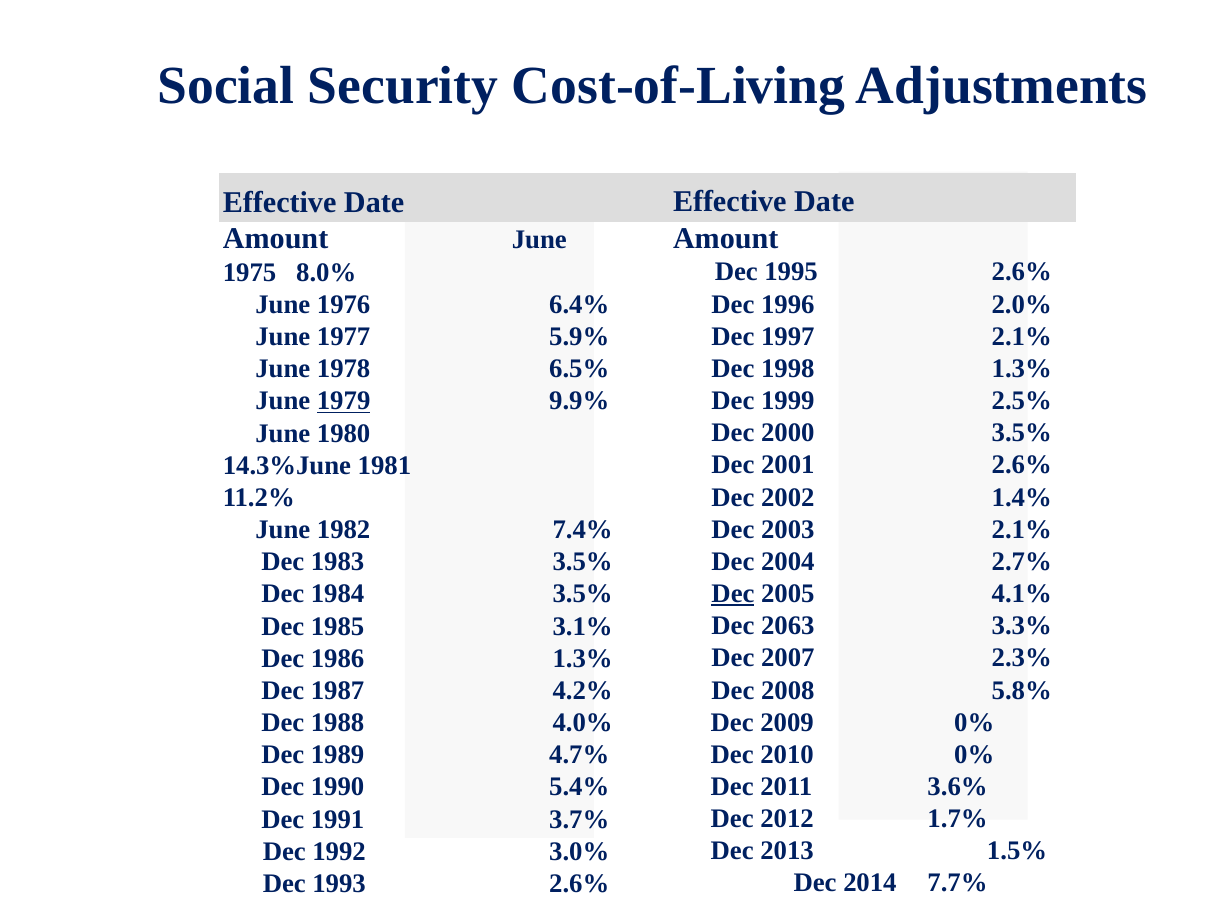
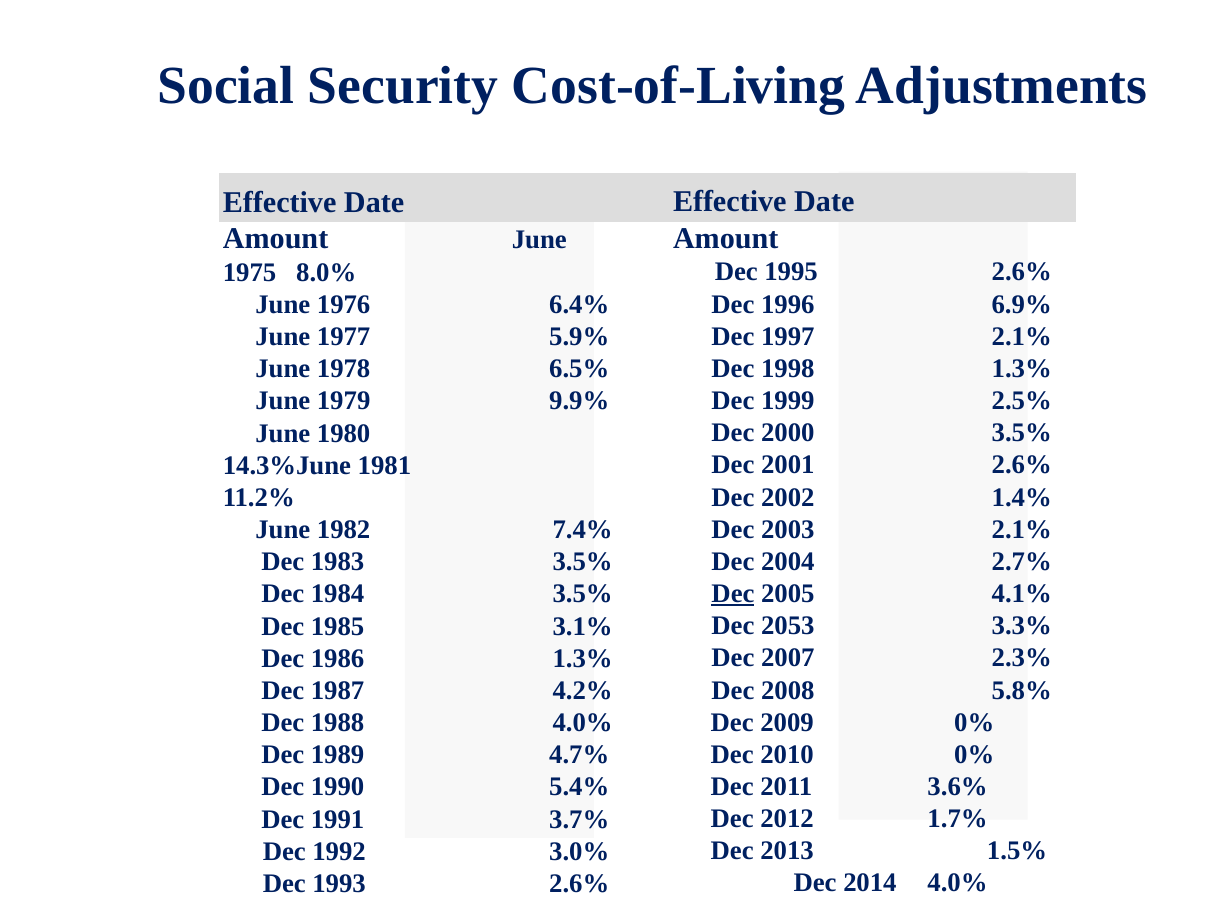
2.0%: 2.0% -> 6.9%
1979 underline: present -> none
2063: 2063 -> 2053
2014 7.7%: 7.7% -> 4.0%
